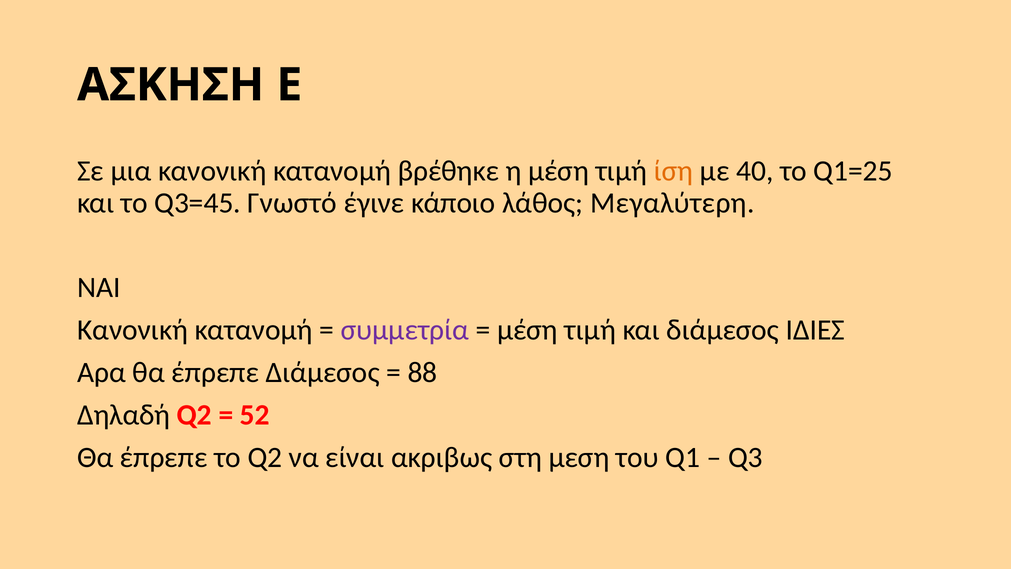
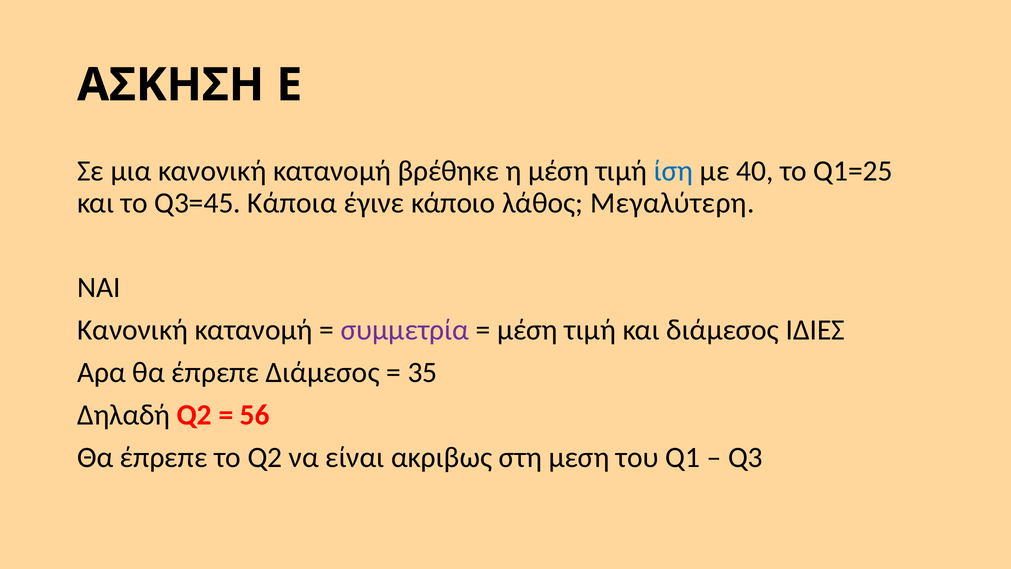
ίση colour: orange -> blue
Γνωστό: Γνωστό -> Κάποια
88: 88 -> 35
52: 52 -> 56
